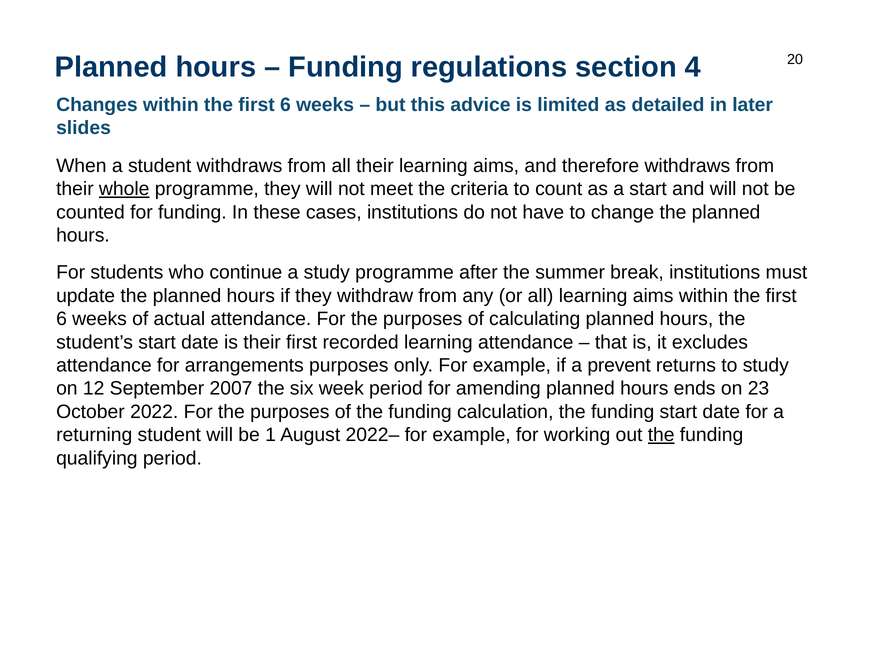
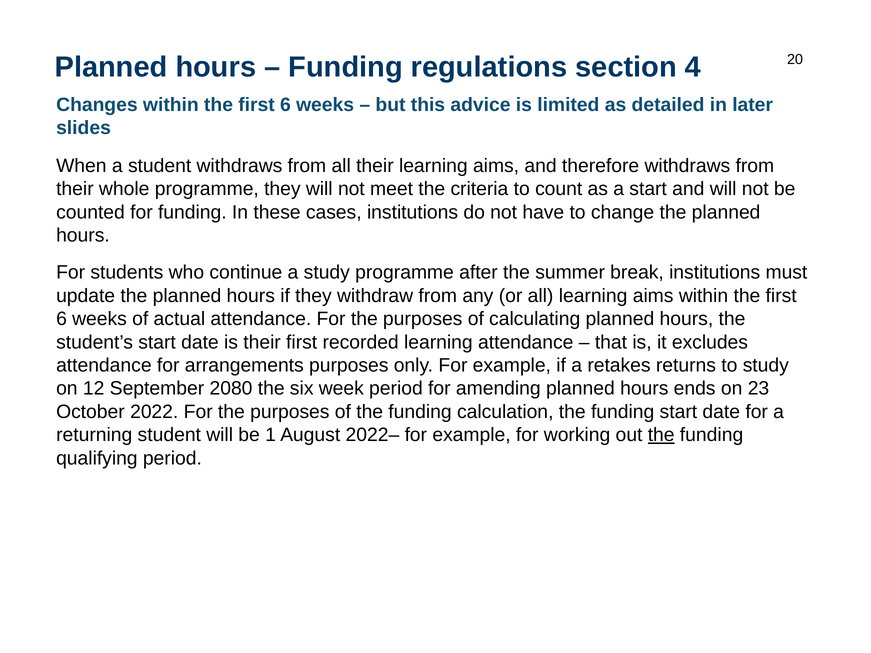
whole underline: present -> none
prevent: prevent -> retakes
2007: 2007 -> 2080
